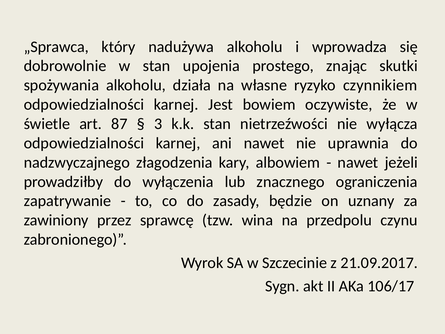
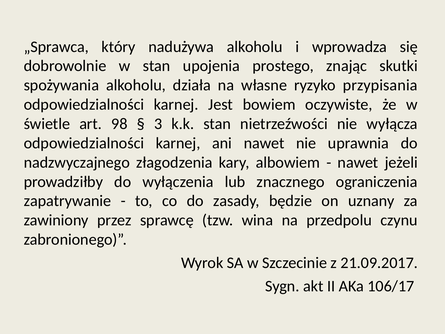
czynnikiem: czynnikiem -> przypisania
87: 87 -> 98
